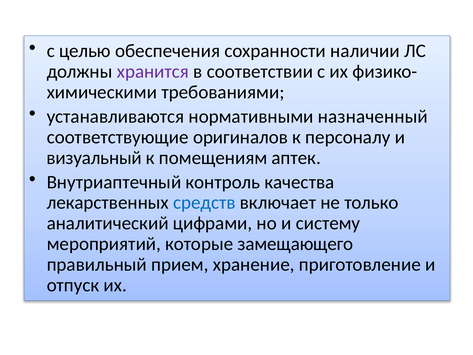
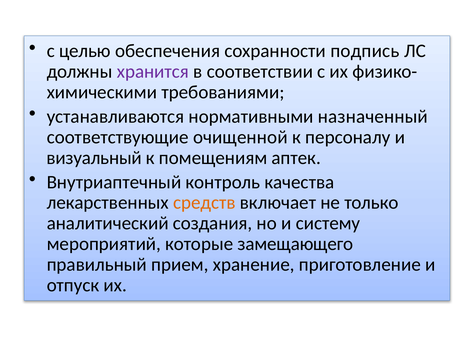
наличии: наличии -> подпись
оригиналов: оригиналов -> очищенной
средств colour: blue -> orange
цифрами: цифрами -> создания
